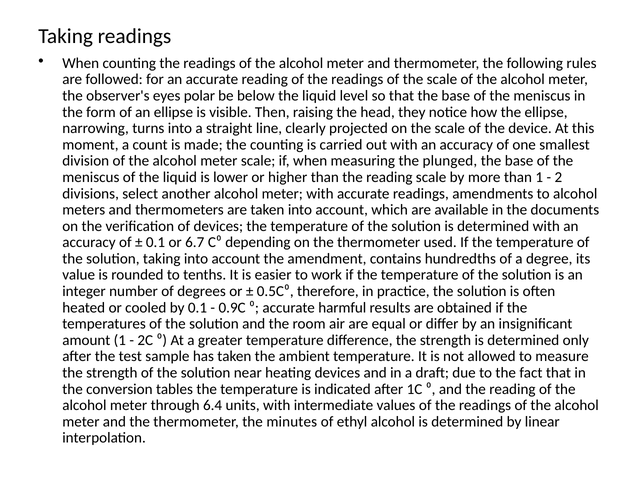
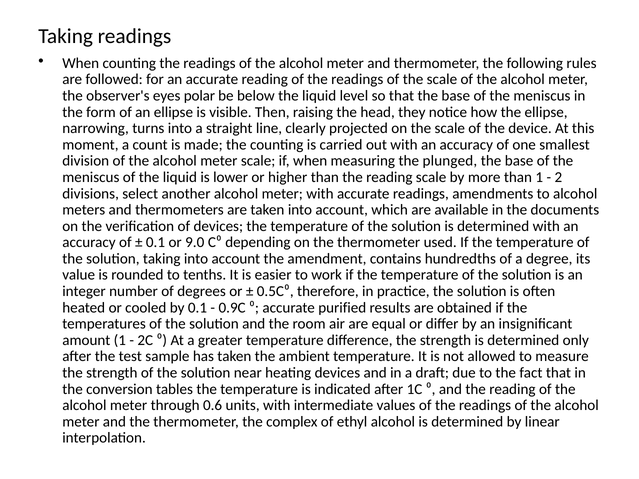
6.7: 6.7 -> 9.0
harmful: harmful -> purified
6.4: 6.4 -> 0.6
minutes: minutes -> complex
